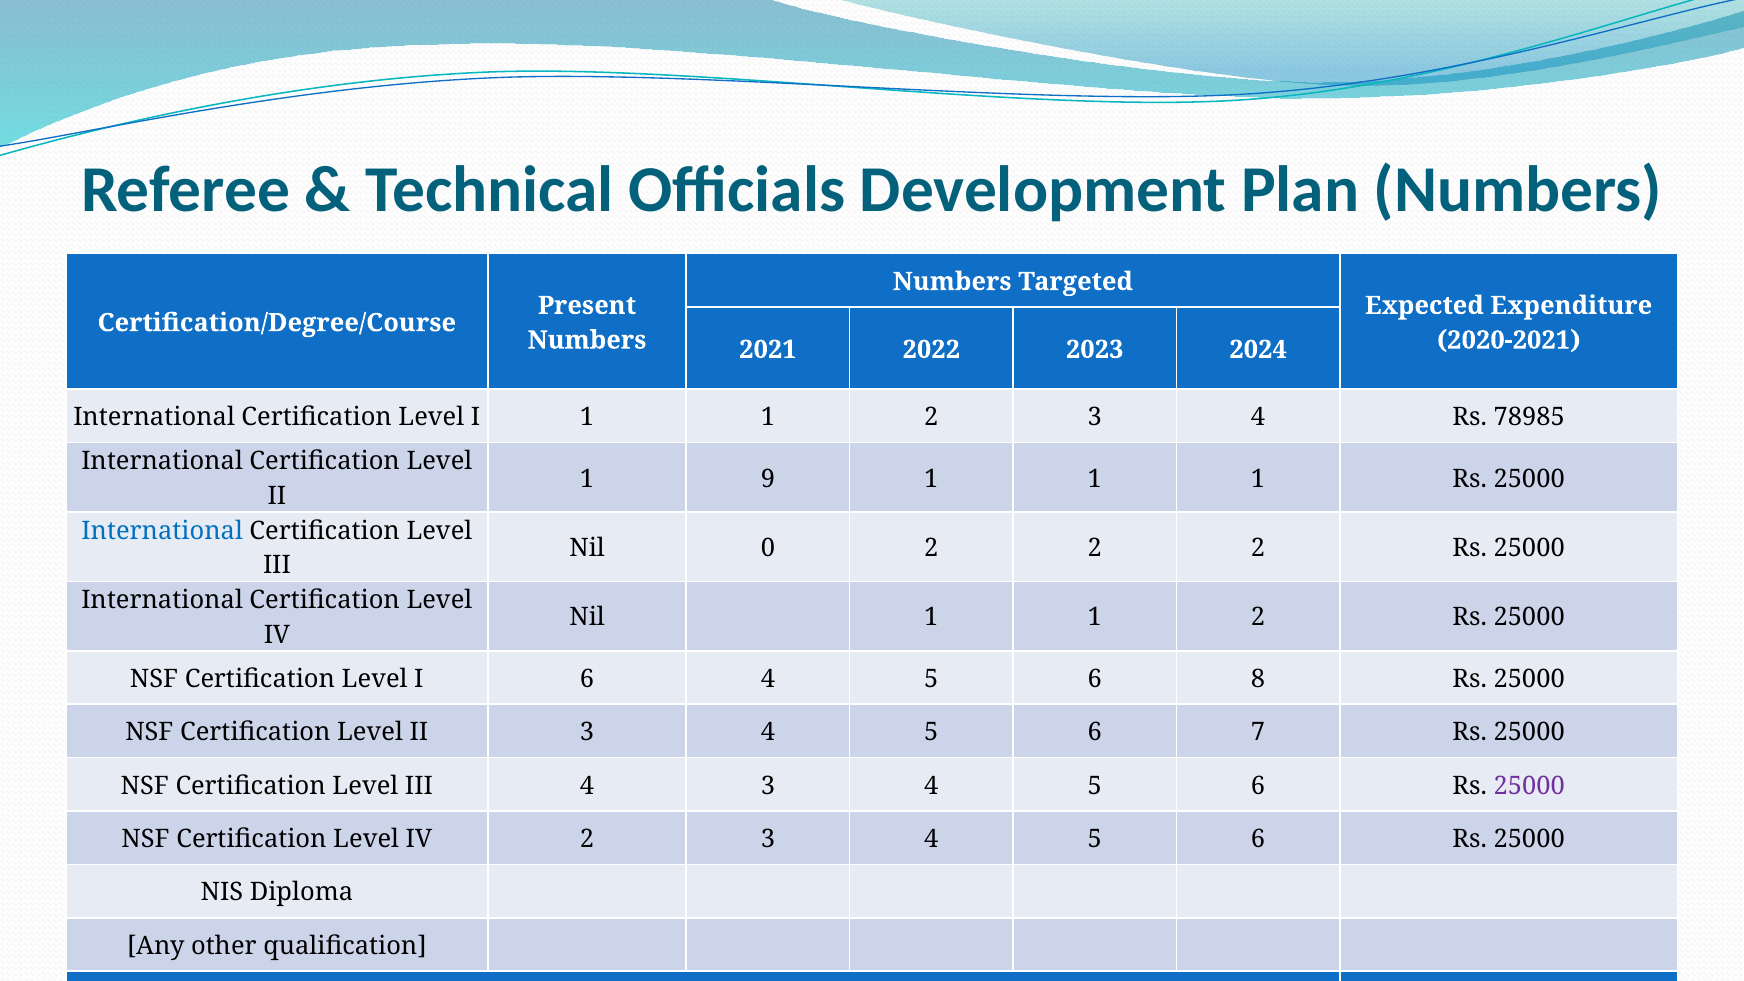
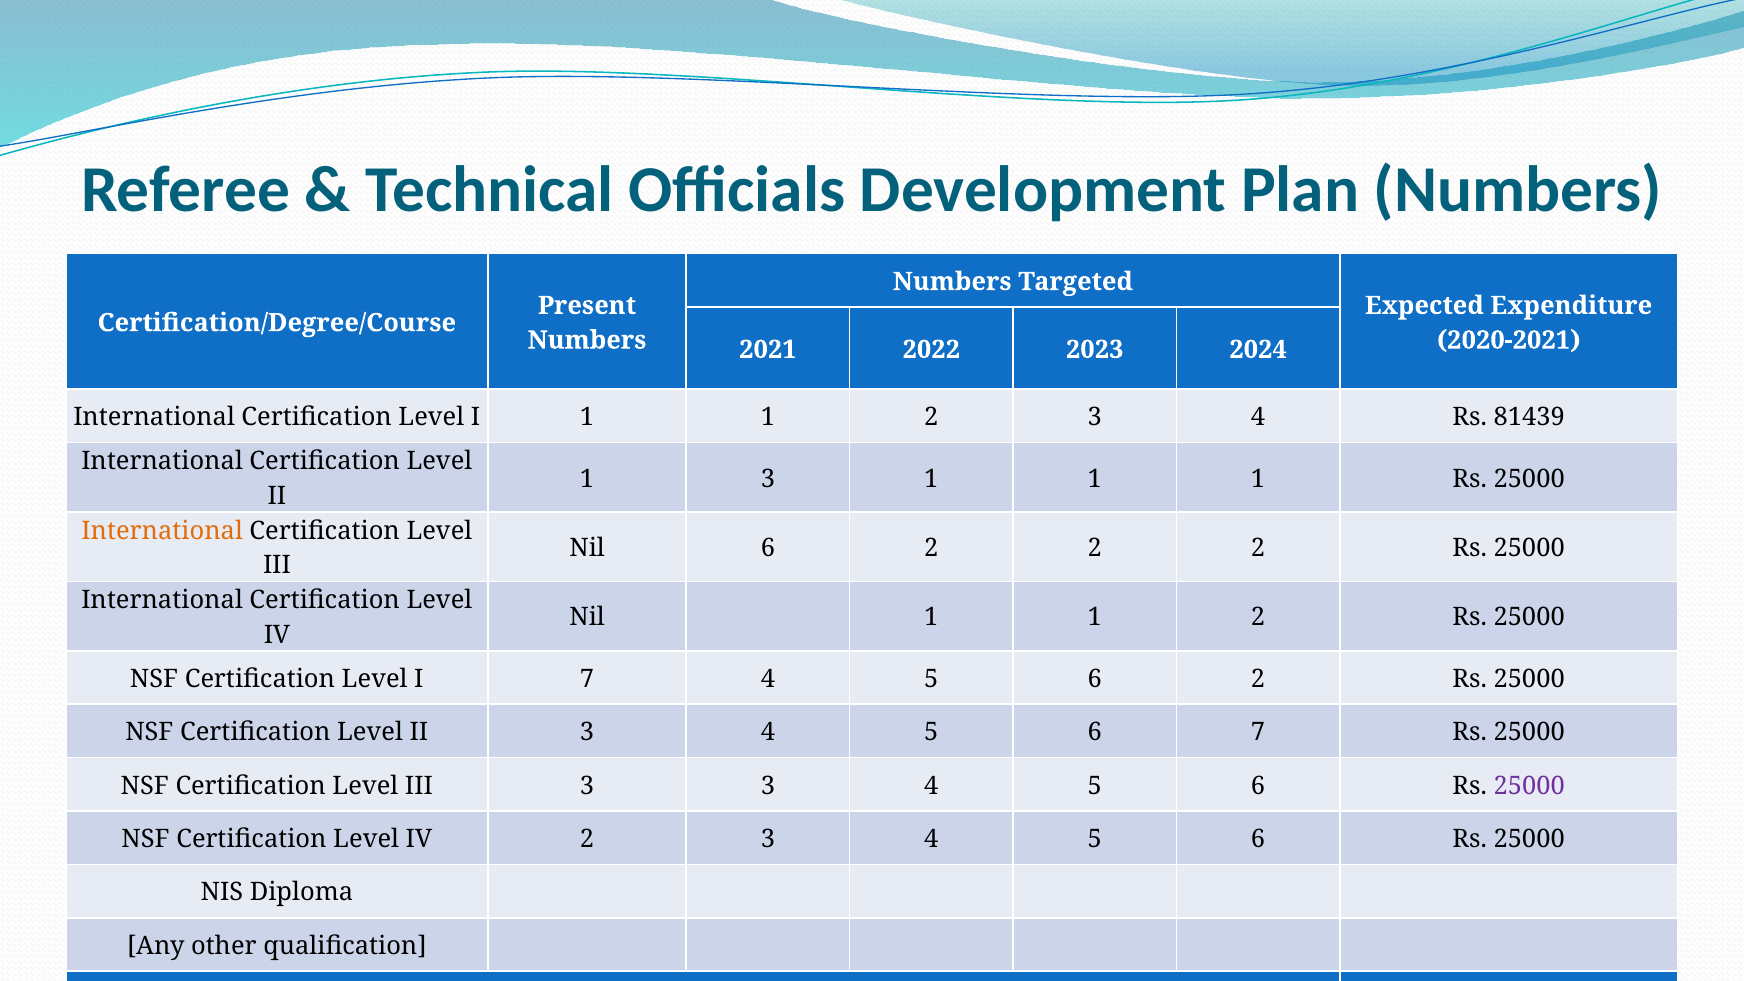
78985: 78985 -> 81439
1 9: 9 -> 3
International at (162, 531) colour: blue -> orange
Nil 0: 0 -> 6
I 6: 6 -> 7
5 6 8: 8 -> 2
III 4: 4 -> 3
